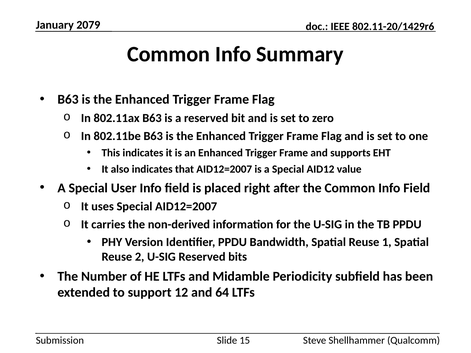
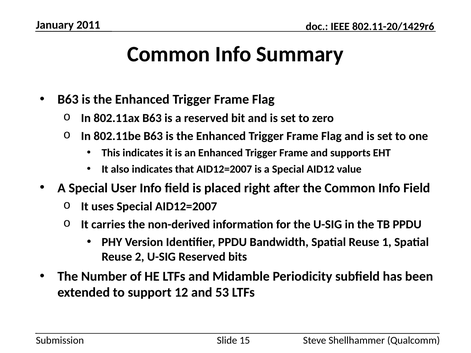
2079: 2079 -> 2011
64: 64 -> 53
